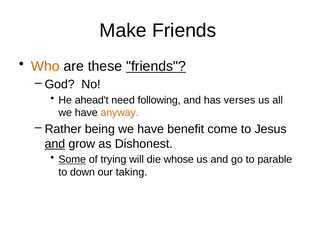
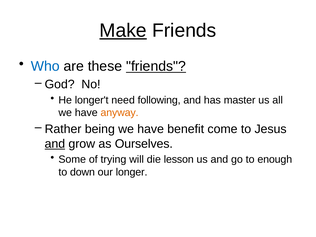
Make underline: none -> present
Who colour: orange -> blue
ahead't: ahead't -> longer't
verses: verses -> master
Dishonest: Dishonest -> Ourselves
Some underline: present -> none
whose: whose -> lesson
parable: parable -> enough
taking: taking -> longer
